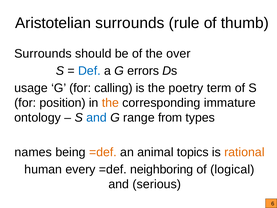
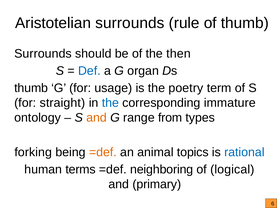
over: over -> then
errors: errors -> organ
usage at (31, 88): usage -> thumb
calling: calling -> usage
position: position -> straight
the at (110, 103) colour: orange -> blue
and at (97, 118) colour: blue -> orange
names: names -> forking
rational colour: orange -> blue
every: every -> terms
serious: serious -> primary
